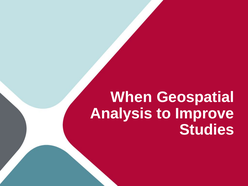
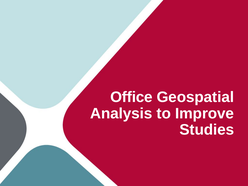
When: When -> Office
